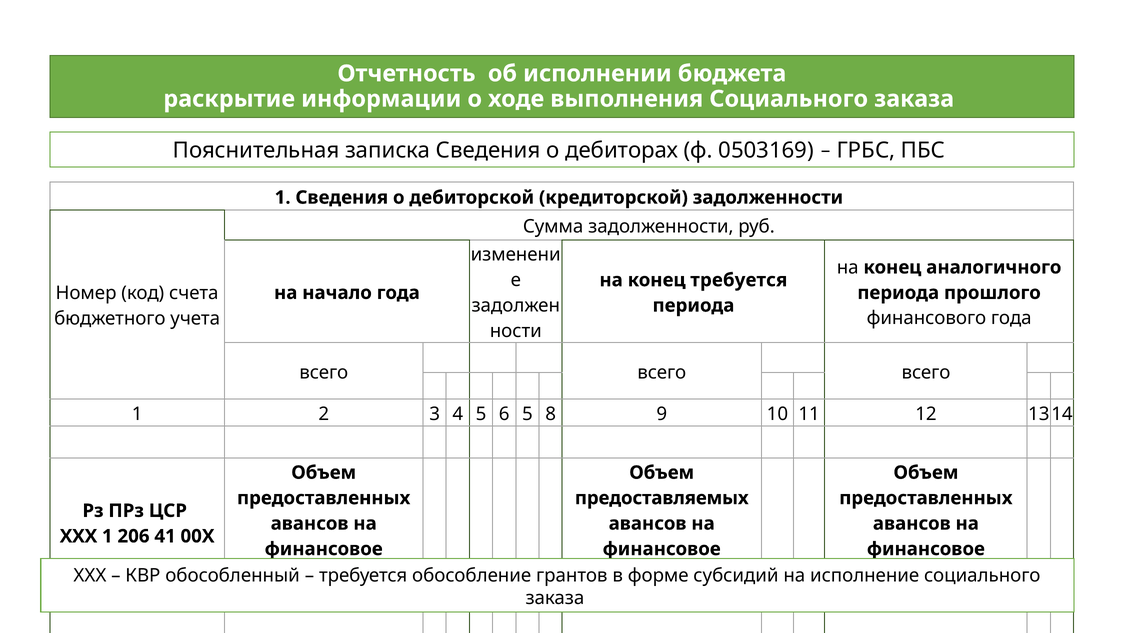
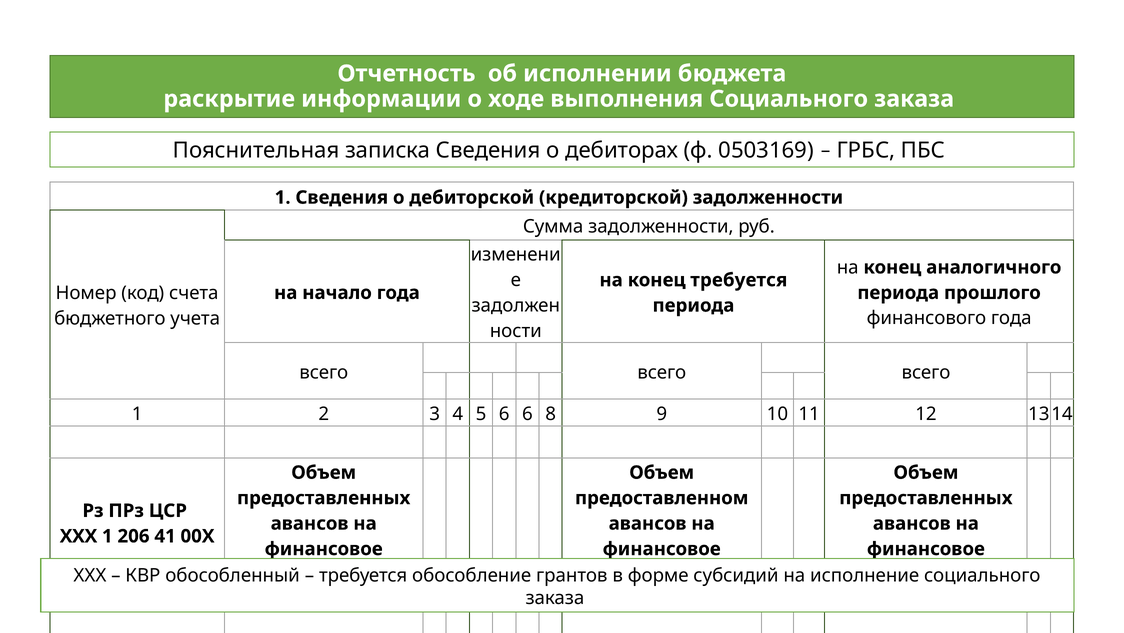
6 5: 5 -> 6
предоставляемых: предоставляемых -> предоставленном
